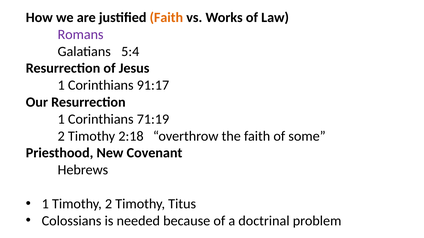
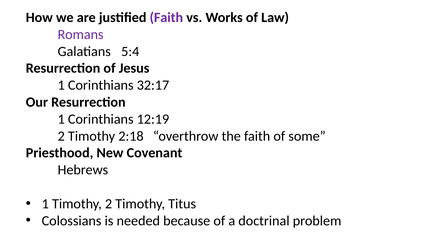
Faith at (166, 18) colour: orange -> purple
91:17: 91:17 -> 32:17
71:19: 71:19 -> 12:19
